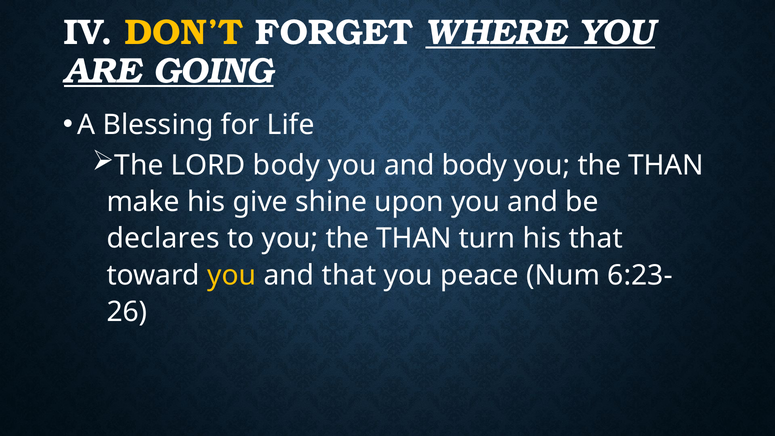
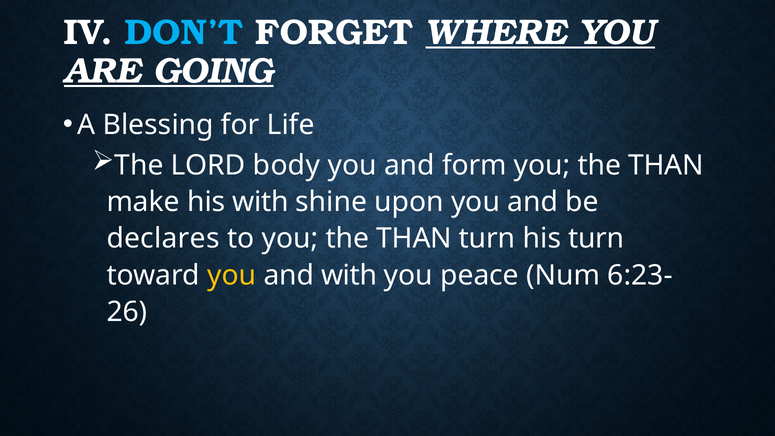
DON’T colour: yellow -> light blue
and body: body -> form
his give: give -> with
his that: that -> turn
and that: that -> with
